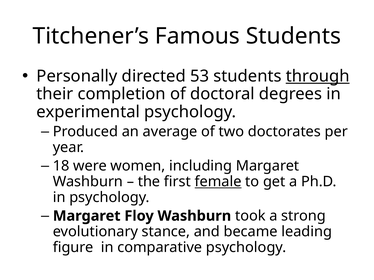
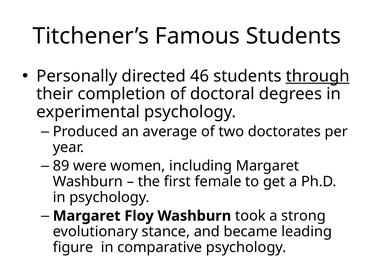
53: 53 -> 46
18: 18 -> 89
female underline: present -> none
